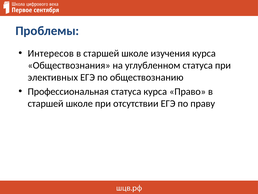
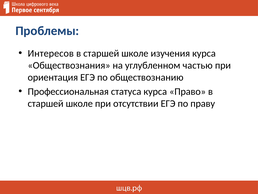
углубленном статуса: статуса -> частью
элективных: элективных -> ориентация
